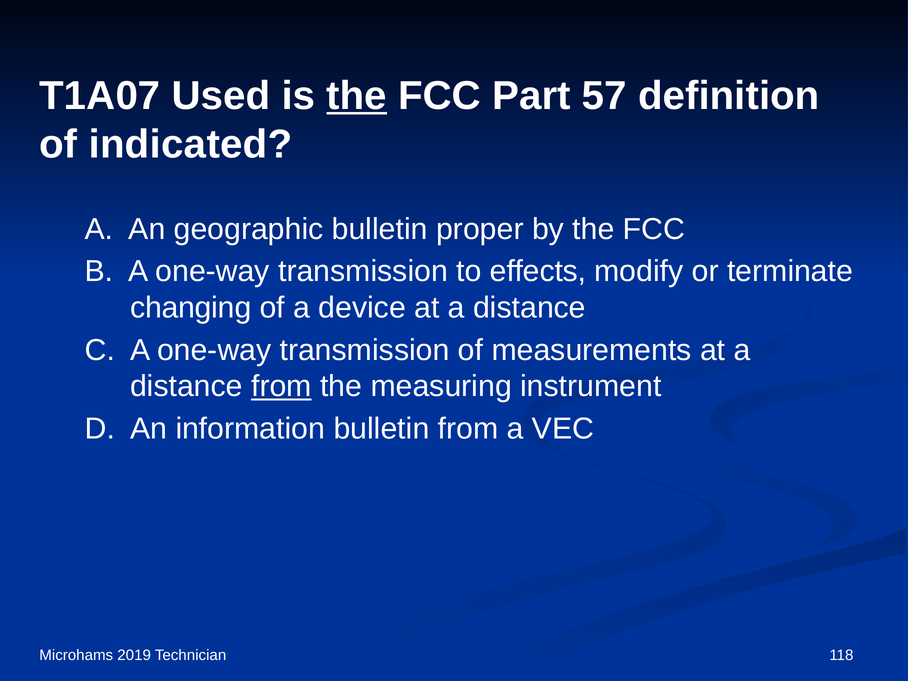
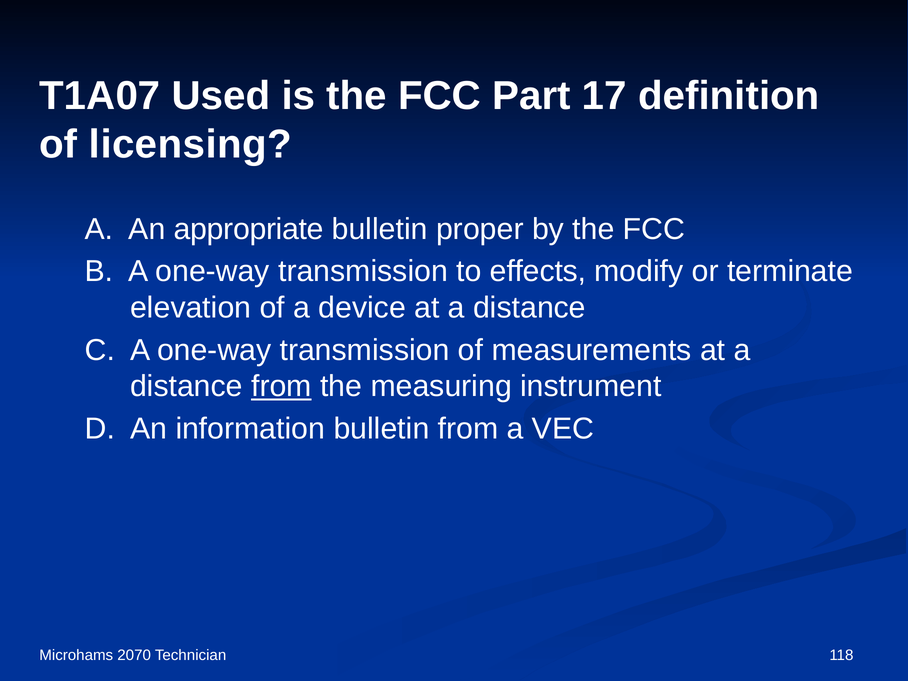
the at (357, 96) underline: present -> none
57: 57 -> 17
indicated: indicated -> licensing
geographic: geographic -> appropriate
changing: changing -> elevation
2019: 2019 -> 2070
